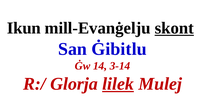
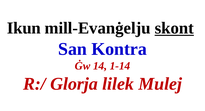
Ġibitlu: Ġibitlu -> Kontra
3-14: 3-14 -> 1-14
lilek underline: present -> none
